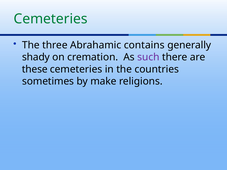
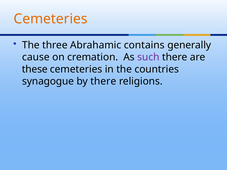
Cemeteries at (51, 19) colour: green -> orange
shady: shady -> cause
sometimes: sometimes -> synagogue
by make: make -> there
